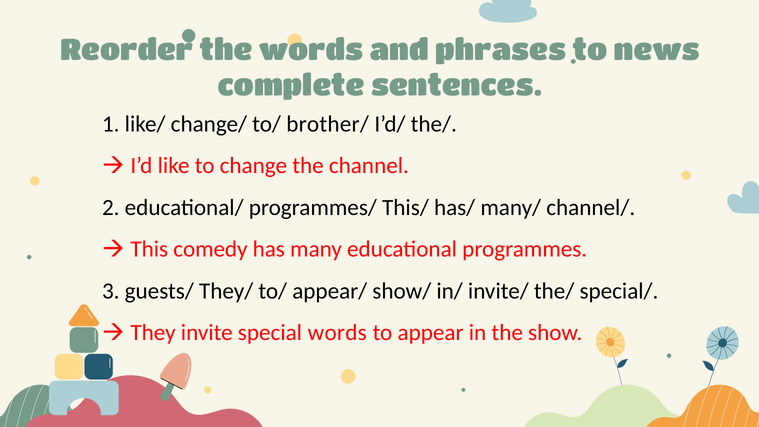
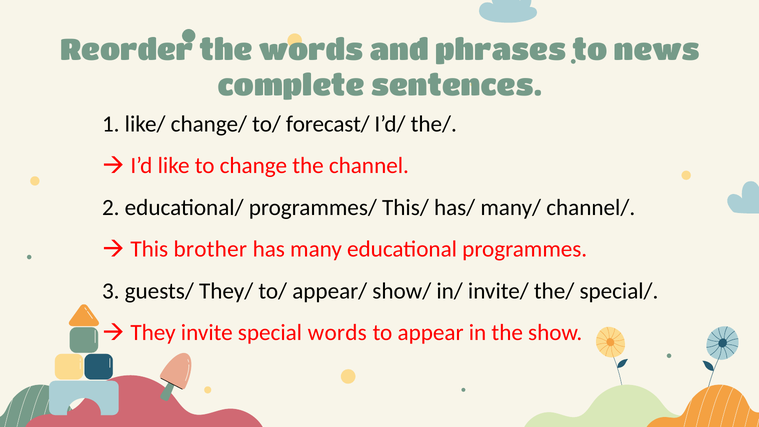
brother/: brother/ -> forecast/
comedy: comedy -> brother
